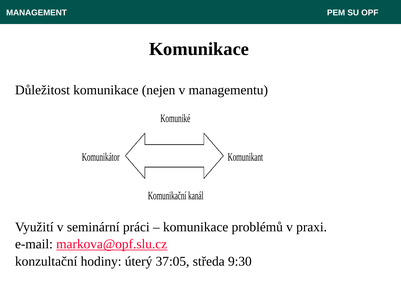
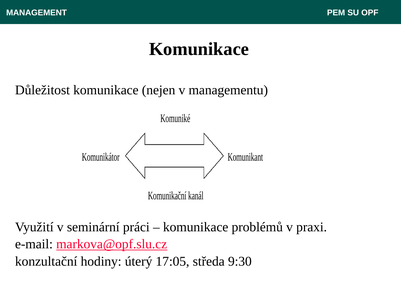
37:05: 37:05 -> 17:05
